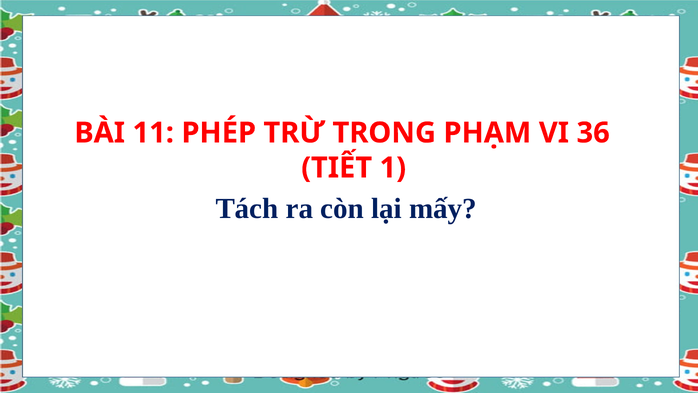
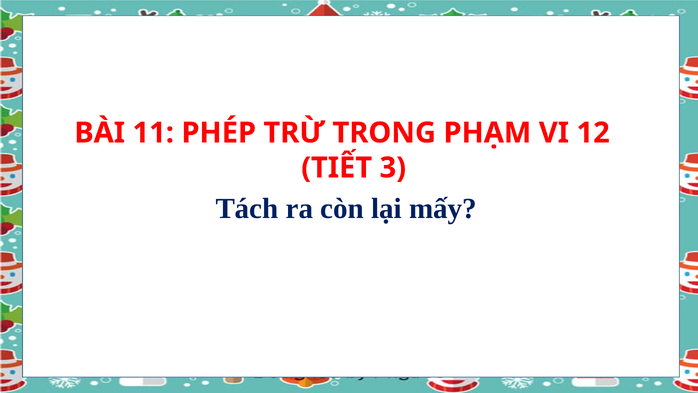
36: 36 -> 12
1: 1 -> 3
